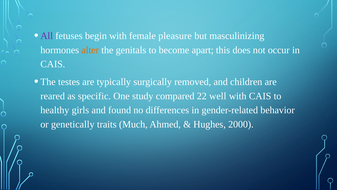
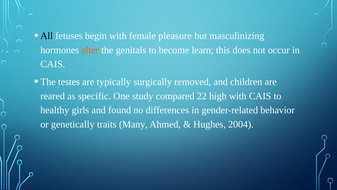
All colour: purple -> black
apart: apart -> learn
well: well -> high
Much: Much -> Many
2000: 2000 -> 2004
